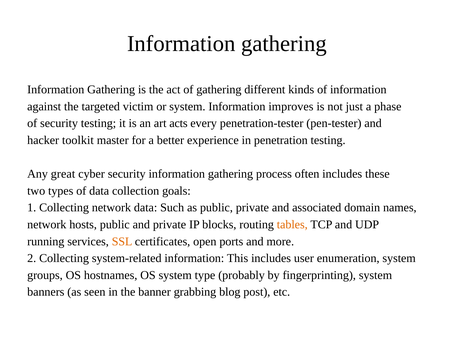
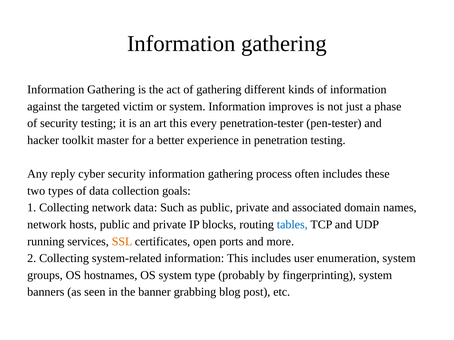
art acts: acts -> this
great: great -> reply
tables colour: orange -> blue
